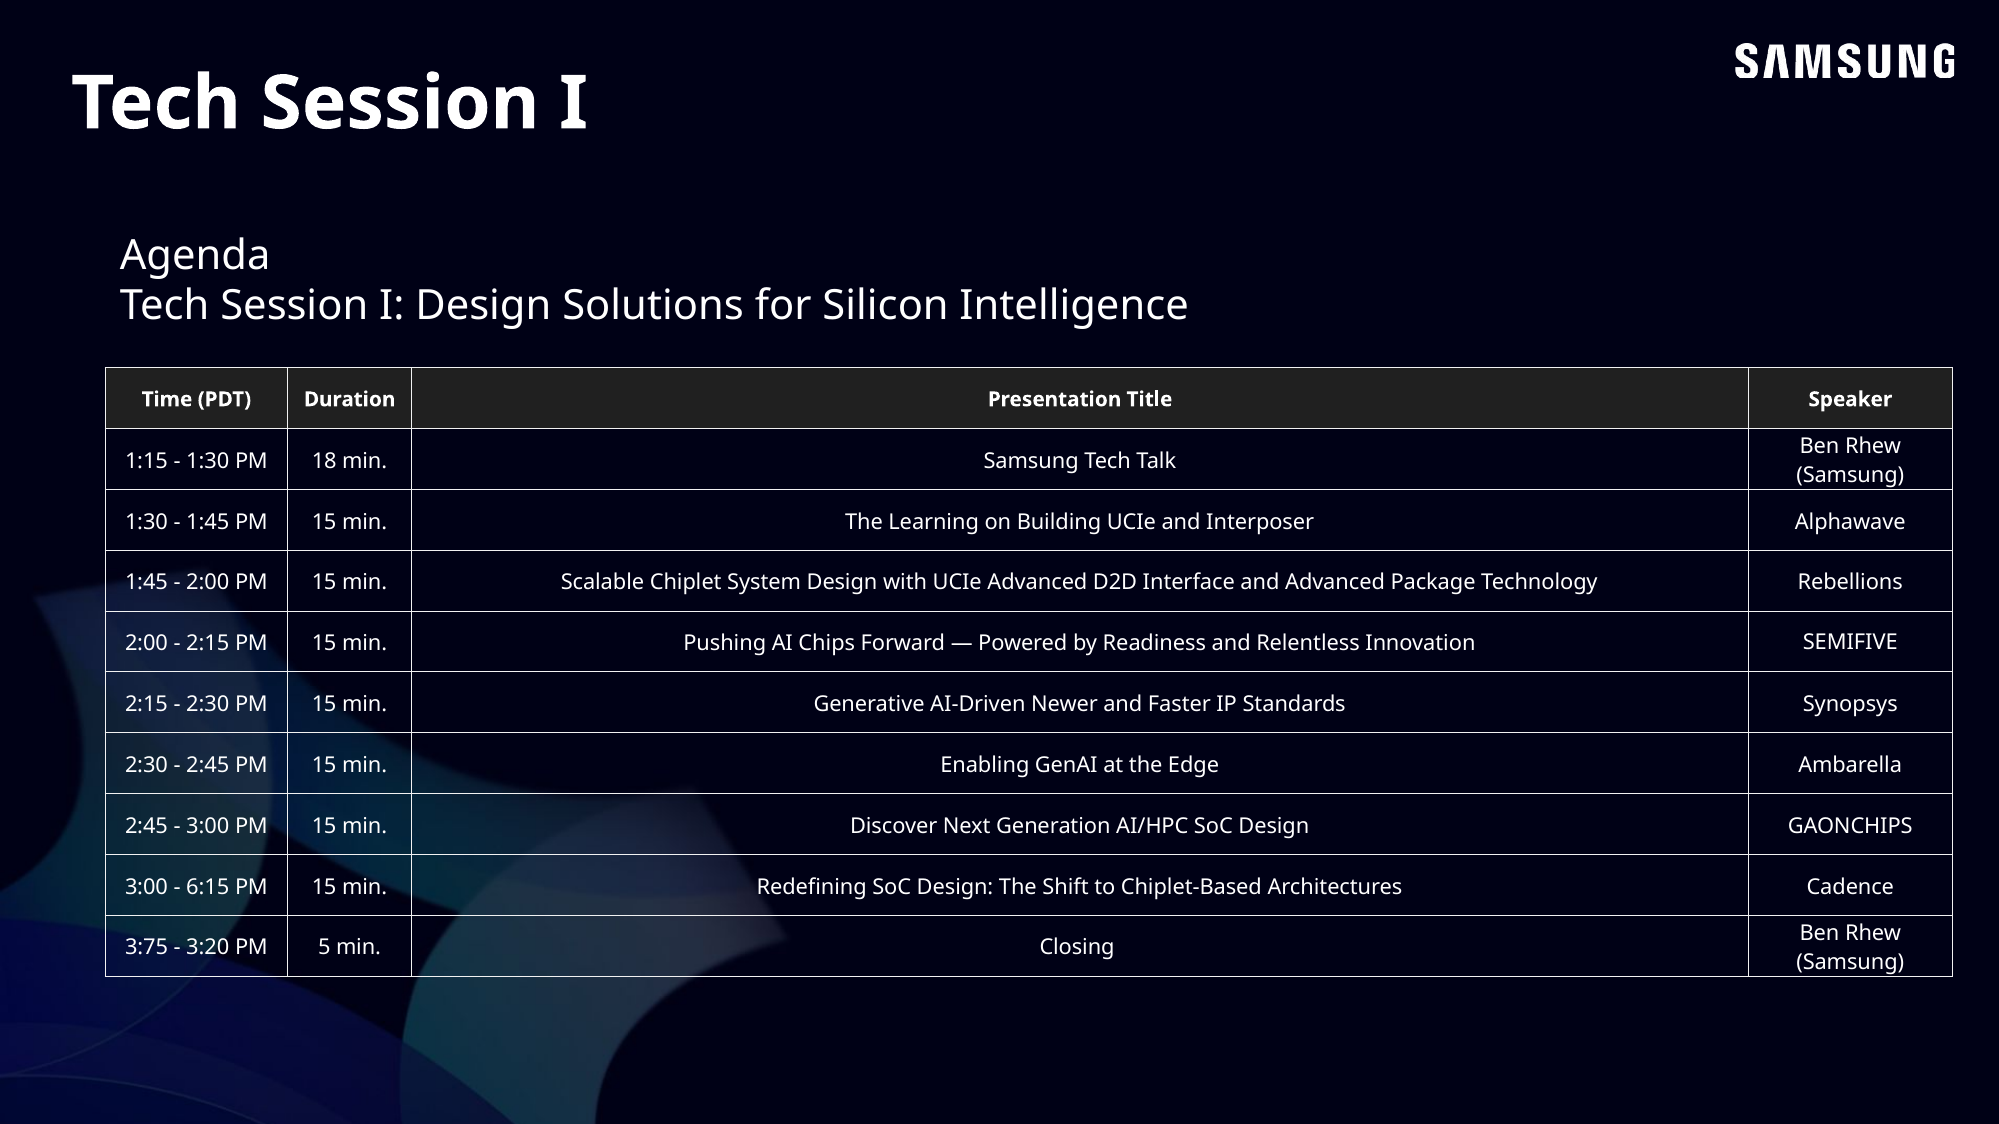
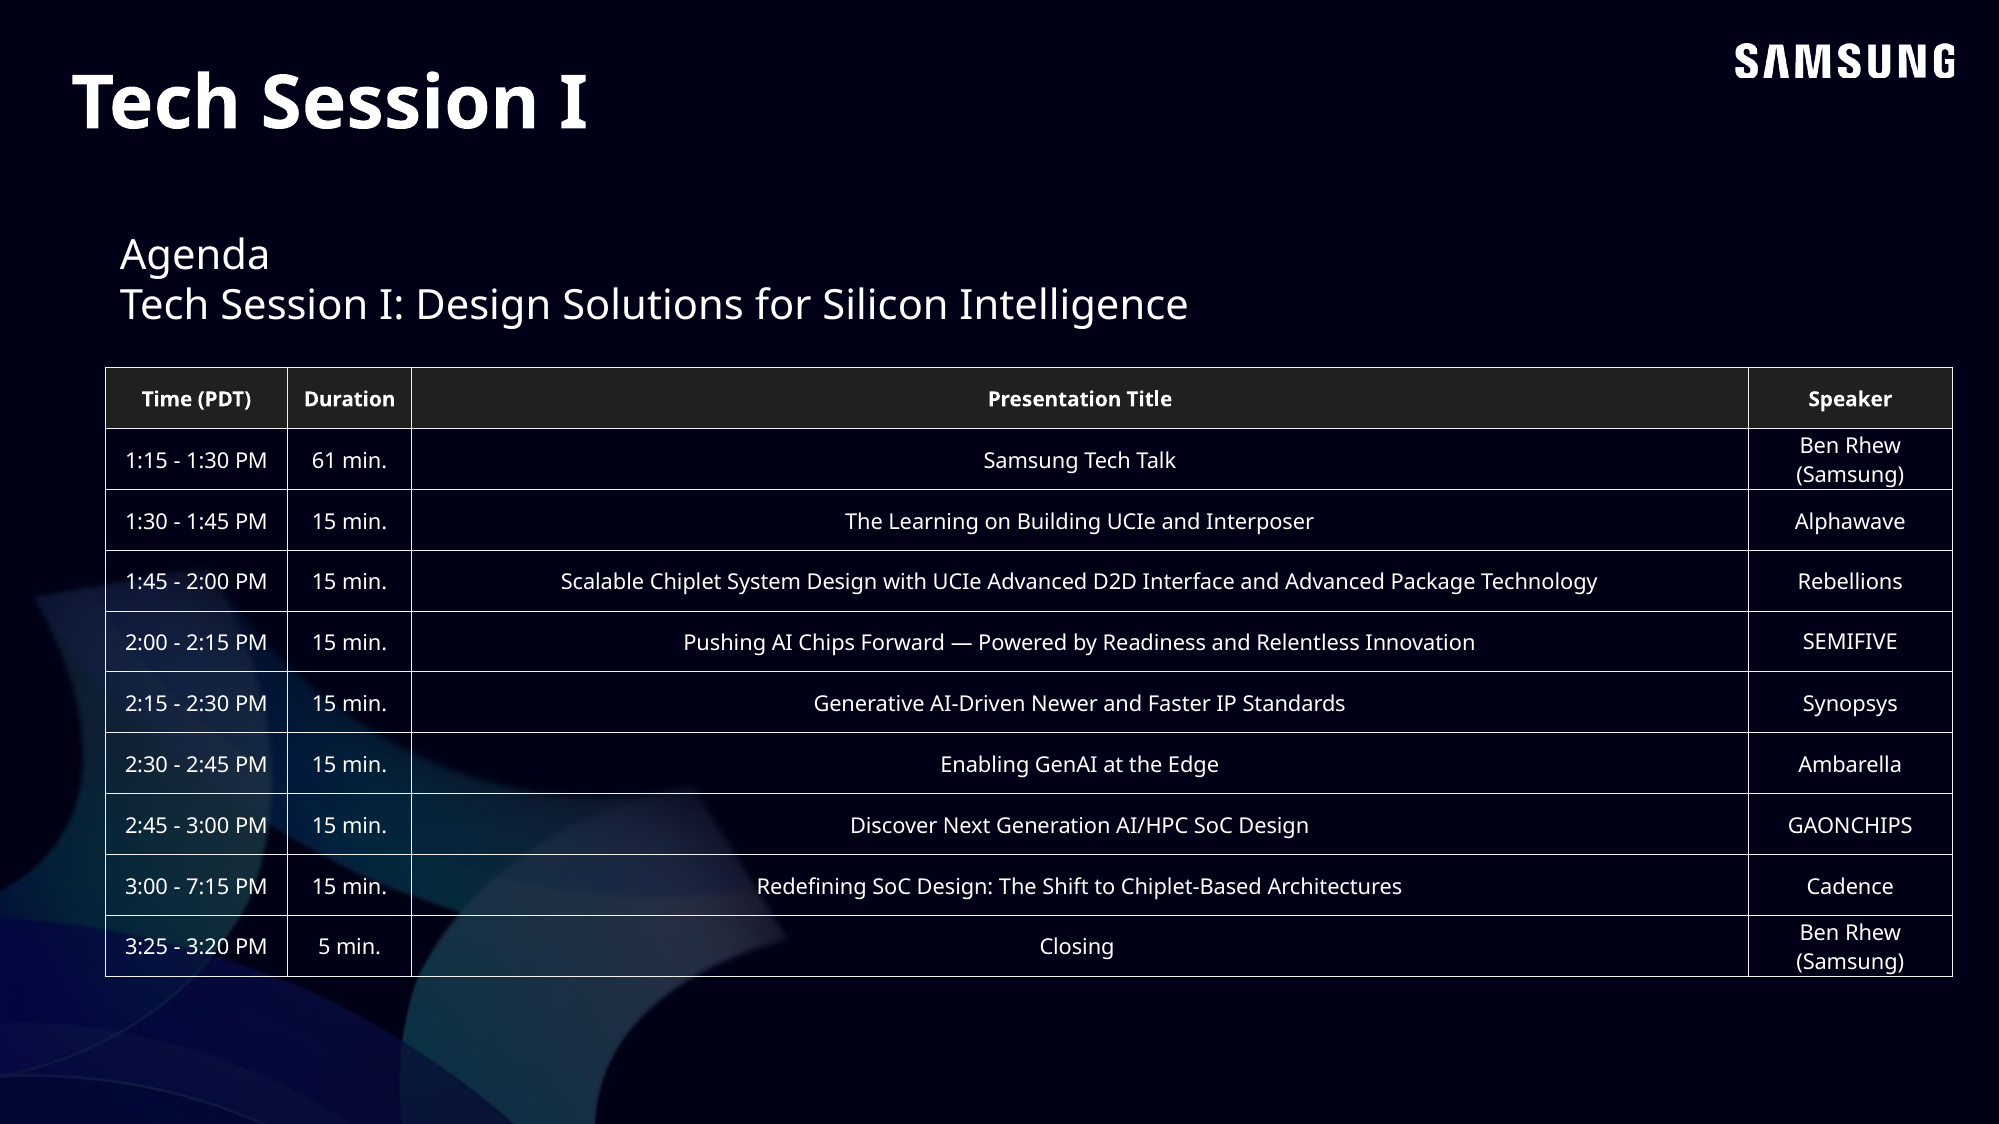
18: 18 -> 61
6:15: 6:15 -> 7:15
3:75: 3:75 -> 3:25
